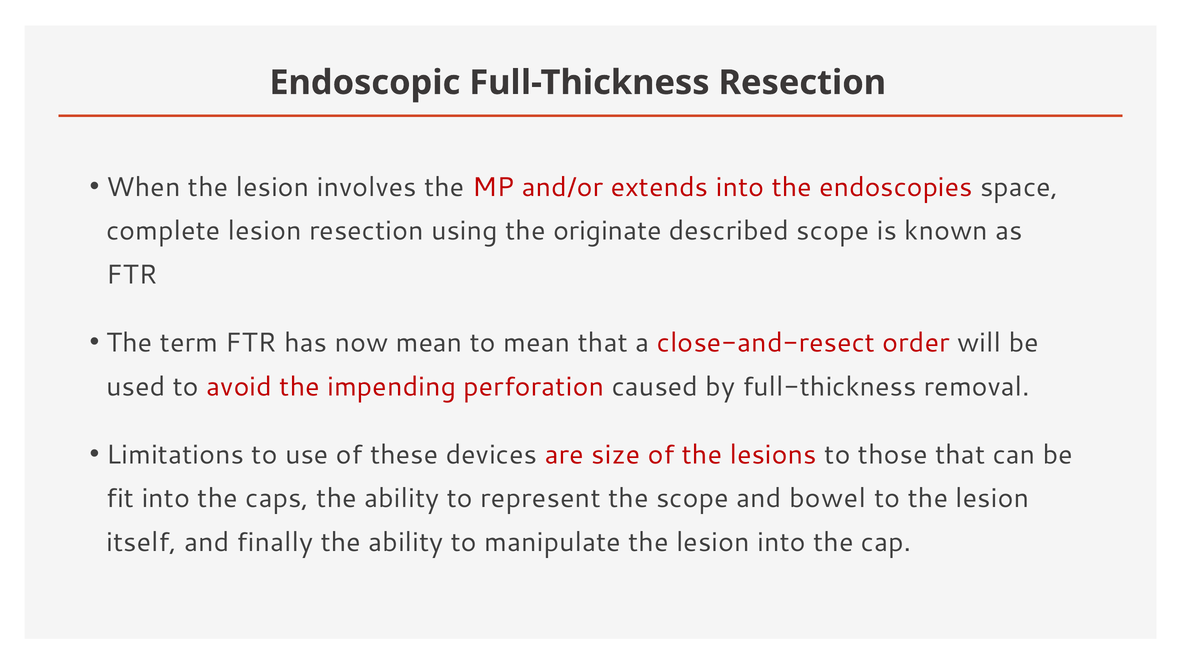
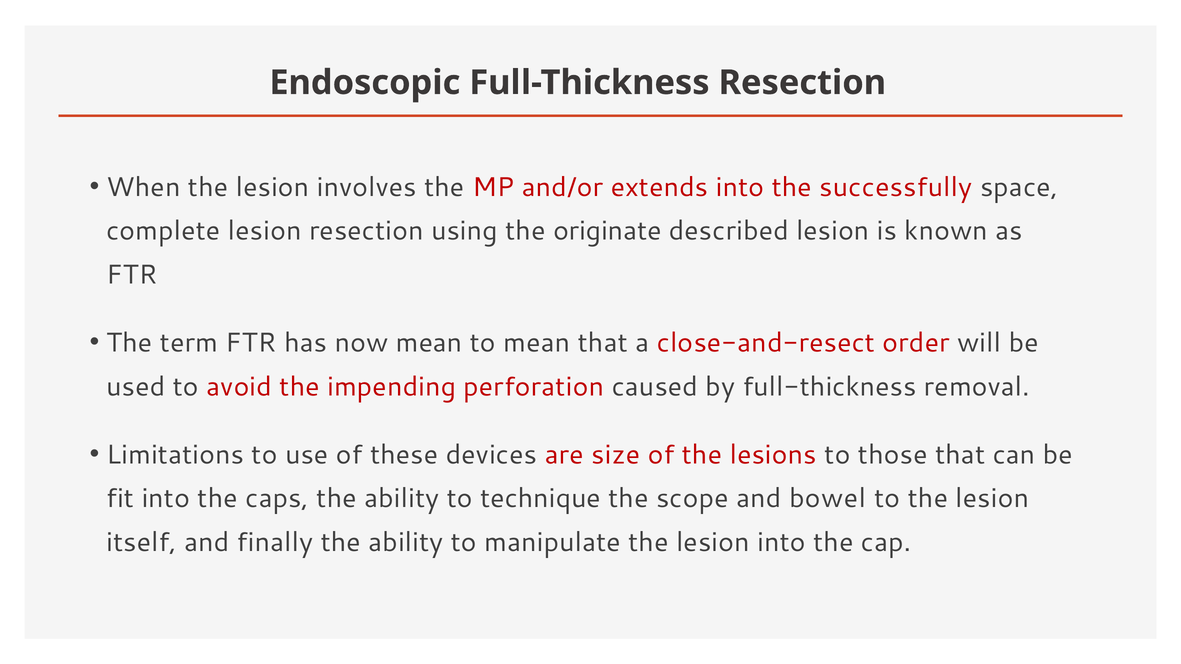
endoscopies: endoscopies -> successfully
described scope: scope -> lesion
represent: represent -> technique
